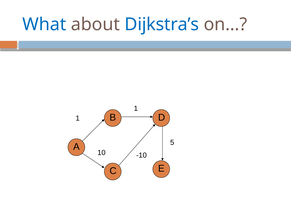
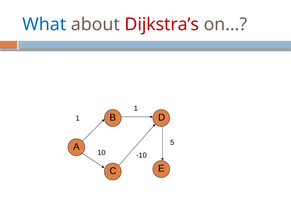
Dijkstra’s colour: blue -> red
